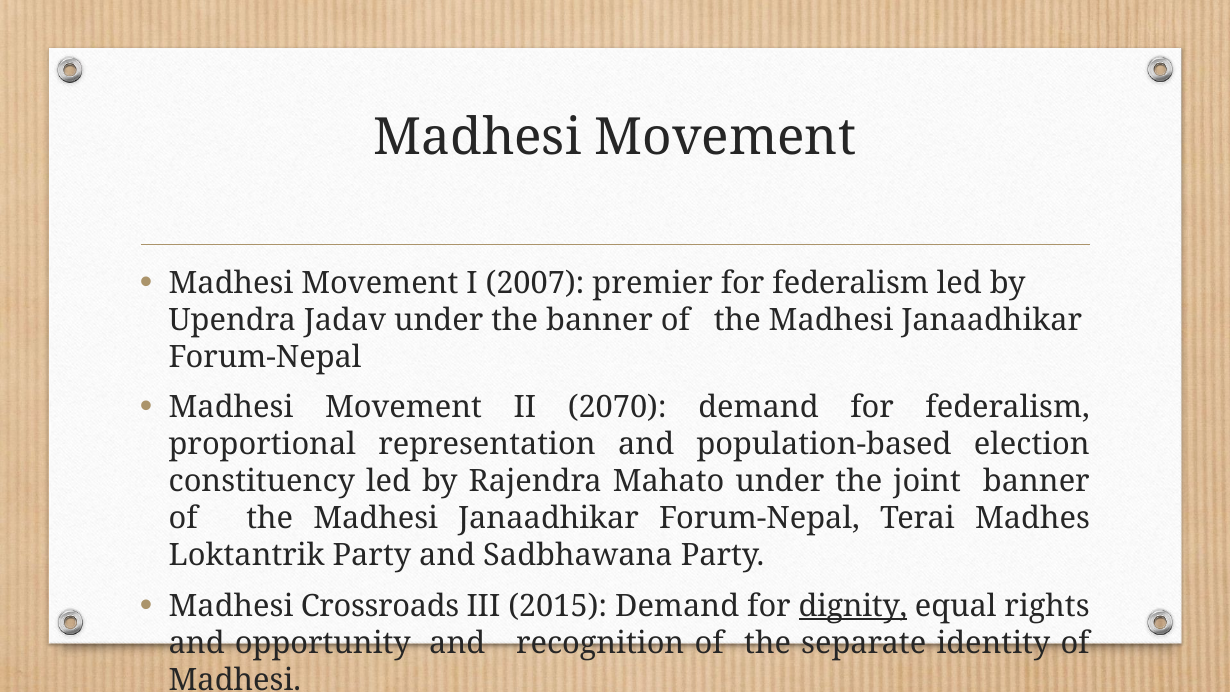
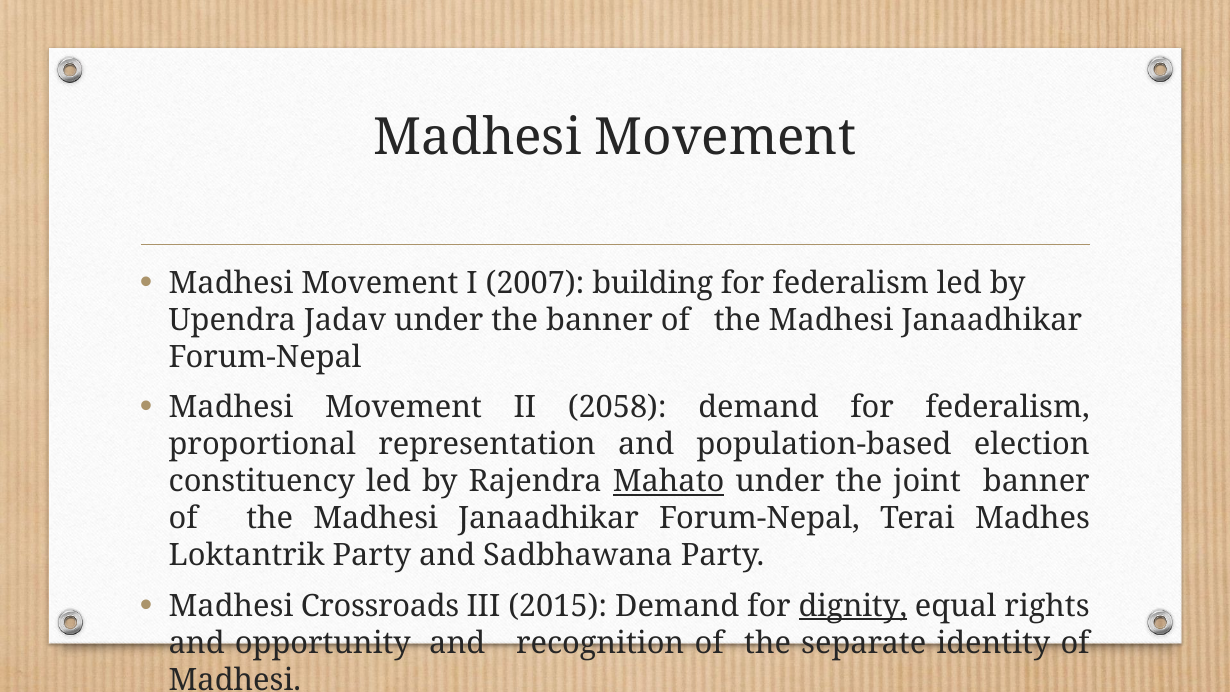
premier: premier -> building
2070: 2070 -> 2058
Mahato underline: none -> present
